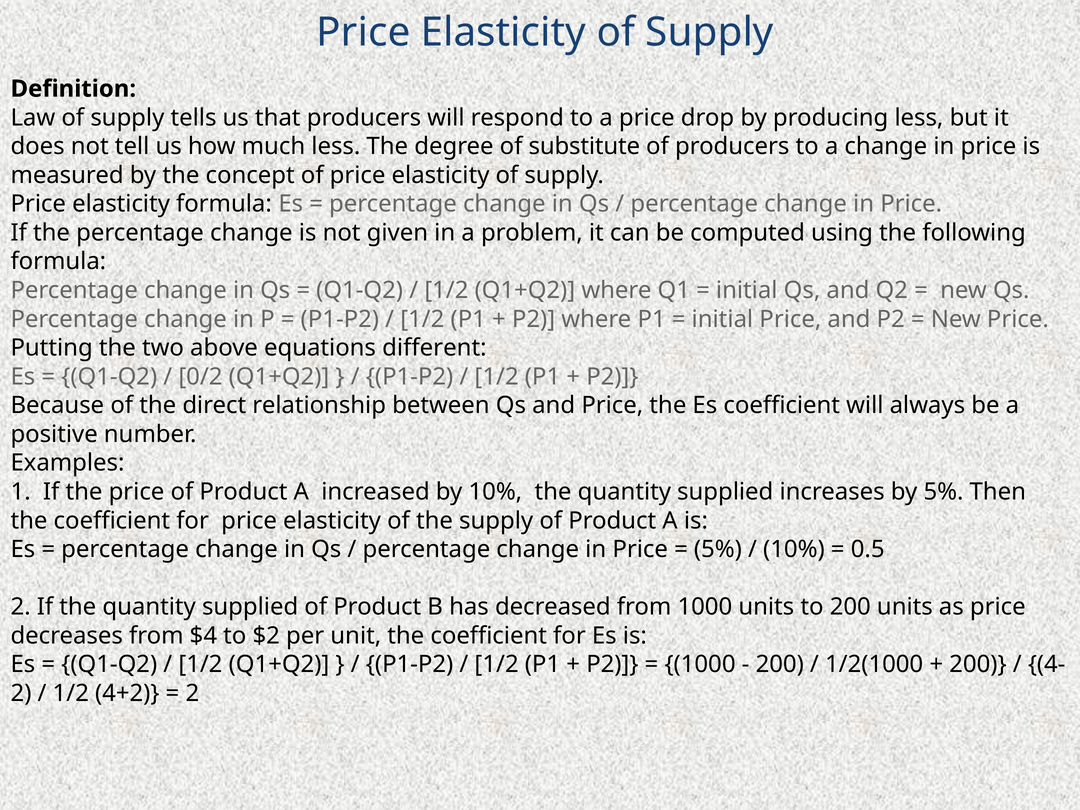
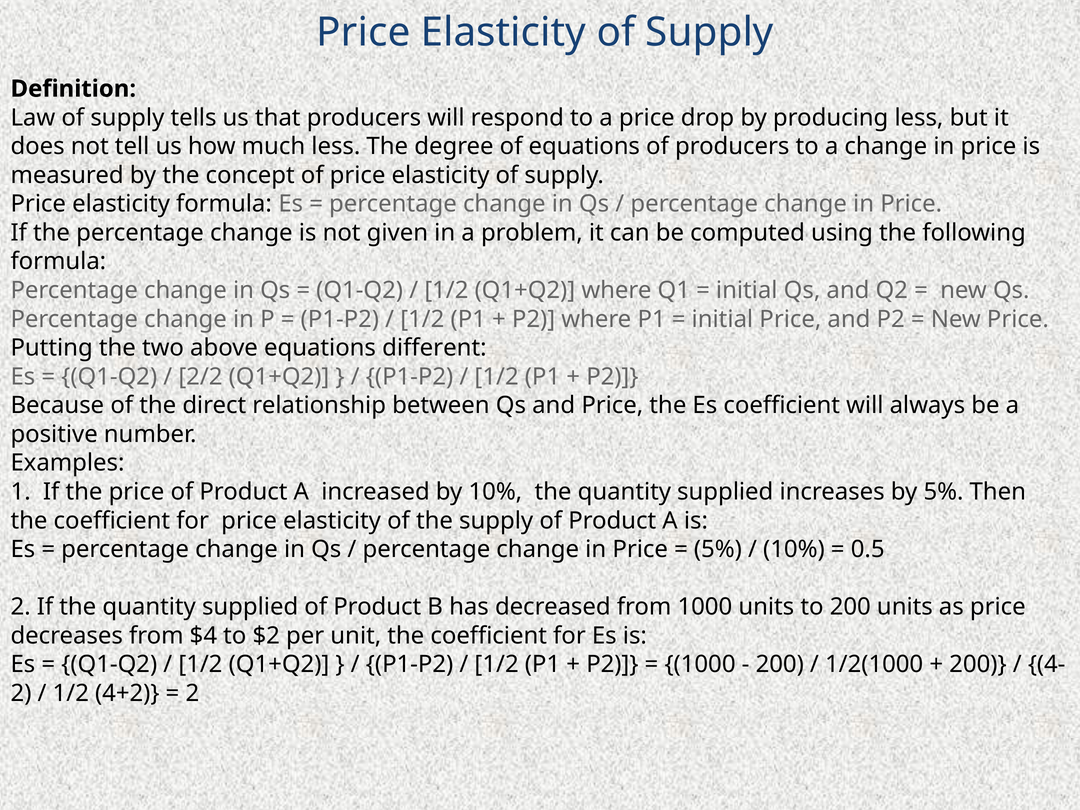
of substitute: substitute -> equations
0/2: 0/2 -> 2/2
